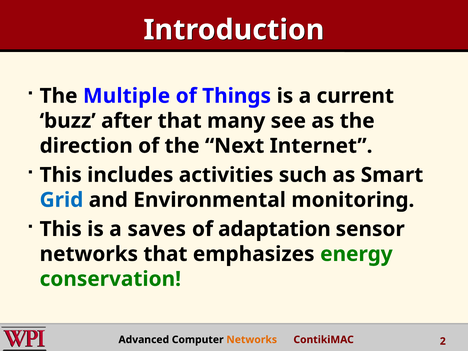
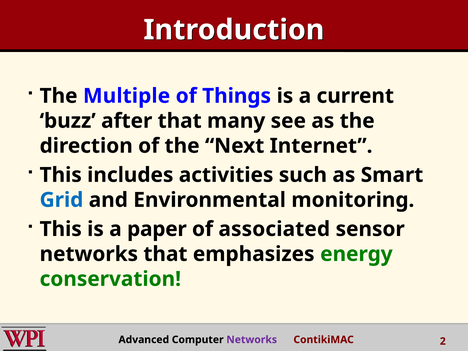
saves: saves -> paper
adaptation: adaptation -> associated
Networks at (252, 340) colour: orange -> purple
